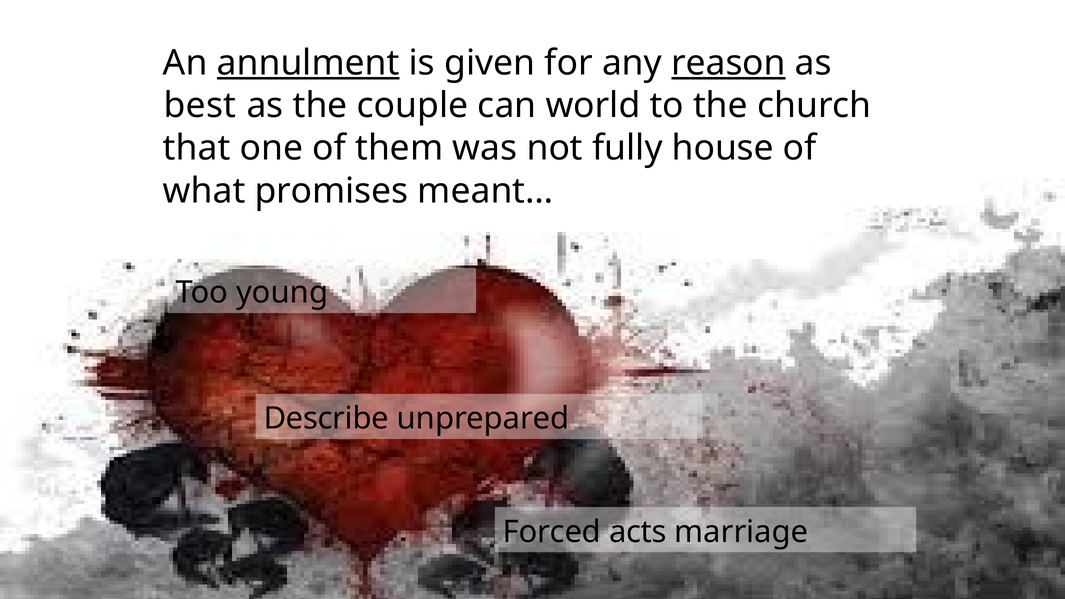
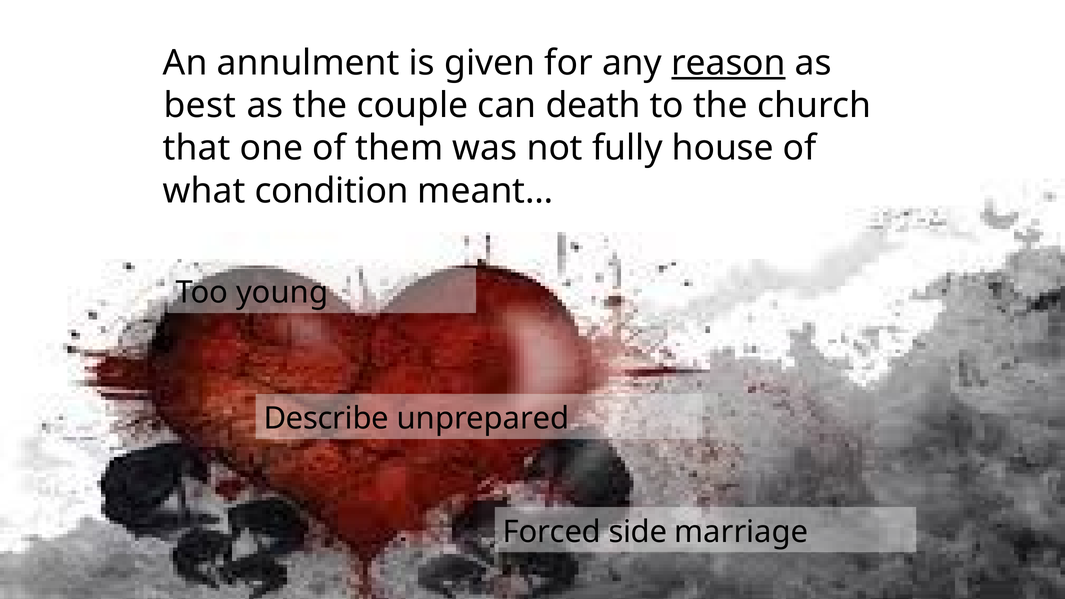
annulment underline: present -> none
world: world -> death
promises: promises -> condition
acts: acts -> side
